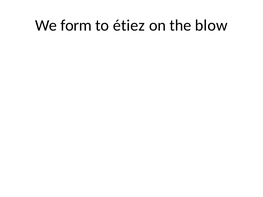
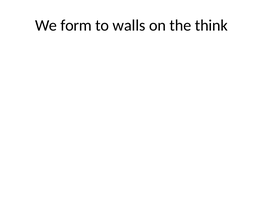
étiez: étiez -> walls
blow: blow -> think
